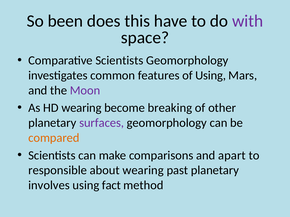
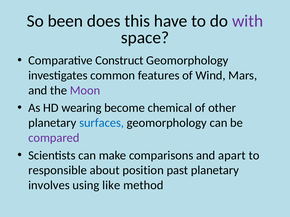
Comparative Scientists: Scientists -> Construct
of Using: Using -> Wind
breaking: breaking -> chemical
surfaces colour: purple -> blue
compared colour: orange -> purple
about wearing: wearing -> position
fact: fact -> like
